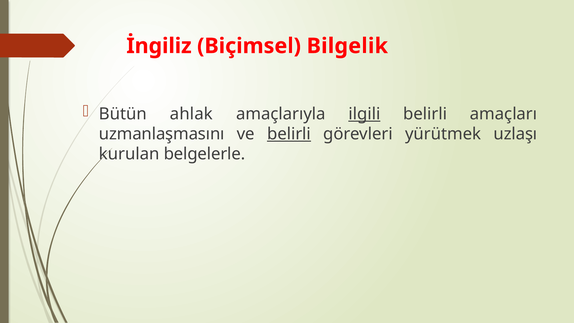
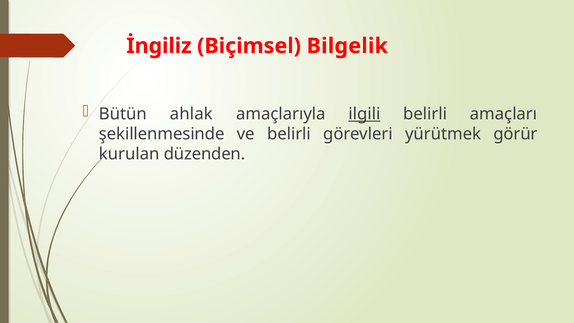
uzmanlaşmasını: uzmanlaşmasını -> şekillenmesinde
belirli at (289, 134) underline: present -> none
uzlaşı: uzlaşı -> görür
belgelerle: belgelerle -> düzenden
